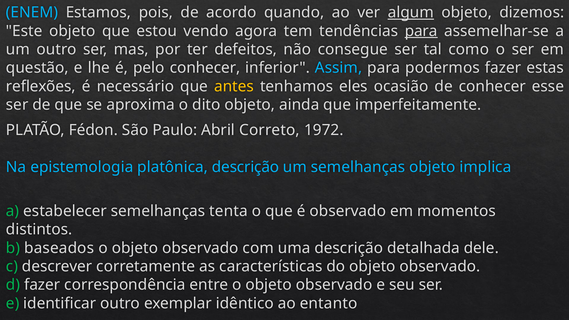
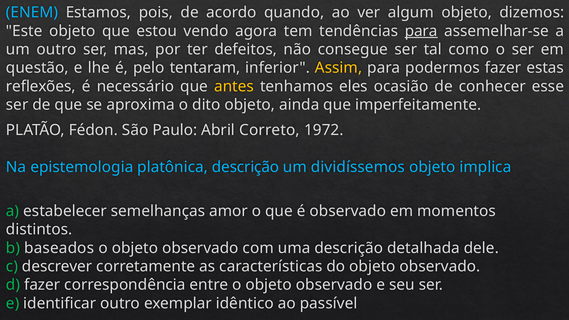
algum underline: present -> none
pelo conhecer: conhecer -> tentaram
Assim colour: light blue -> yellow
um semelhanças: semelhanças -> dividíssemos
tenta: tenta -> amor
entanto: entanto -> passível
